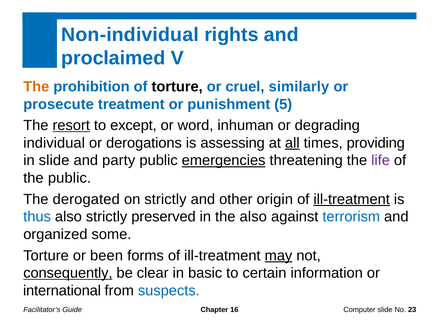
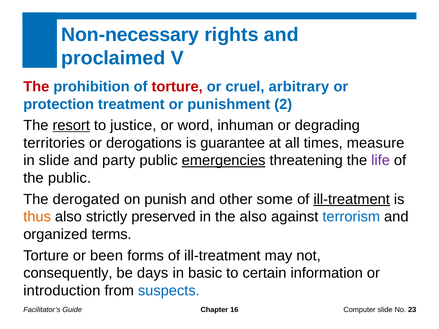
Non-individual: Non-individual -> Non-necessary
The at (36, 87) colour: orange -> red
torture at (177, 87) colour: black -> red
similarly: similarly -> arbitrary
prosecute: prosecute -> protection
5: 5 -> 2
except: except -> justice
individual: individual -> territories
assessing: assessing -> guarantee
all underline: present -> none
providing: providing -> measure
on strictly: strictly -> punish
origin: origin -> some
thus colour: blue -> orange
some: some -> terms
may underline: present -> none
consequently underline: present -> none
clear: clear -> days
international: international -> introduction
